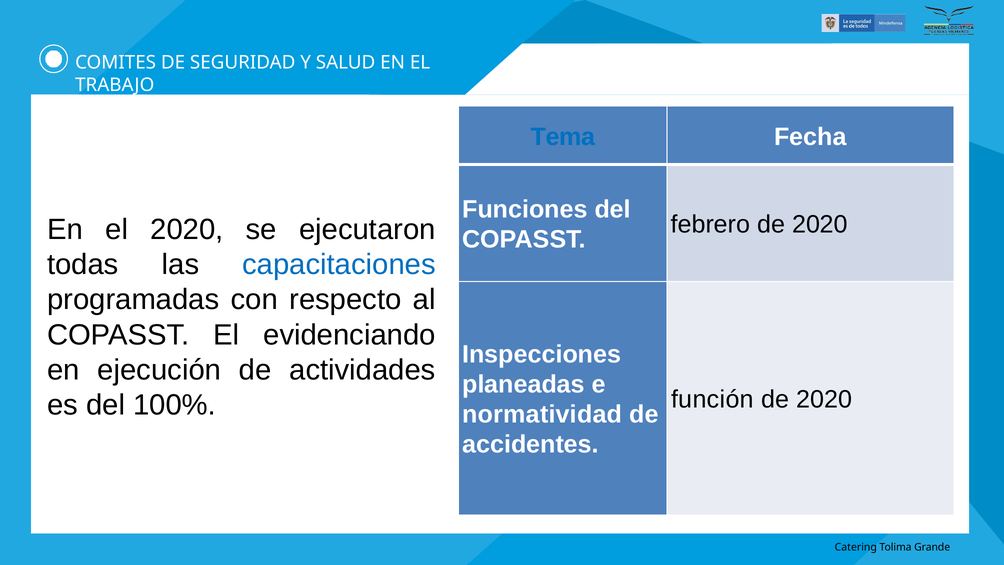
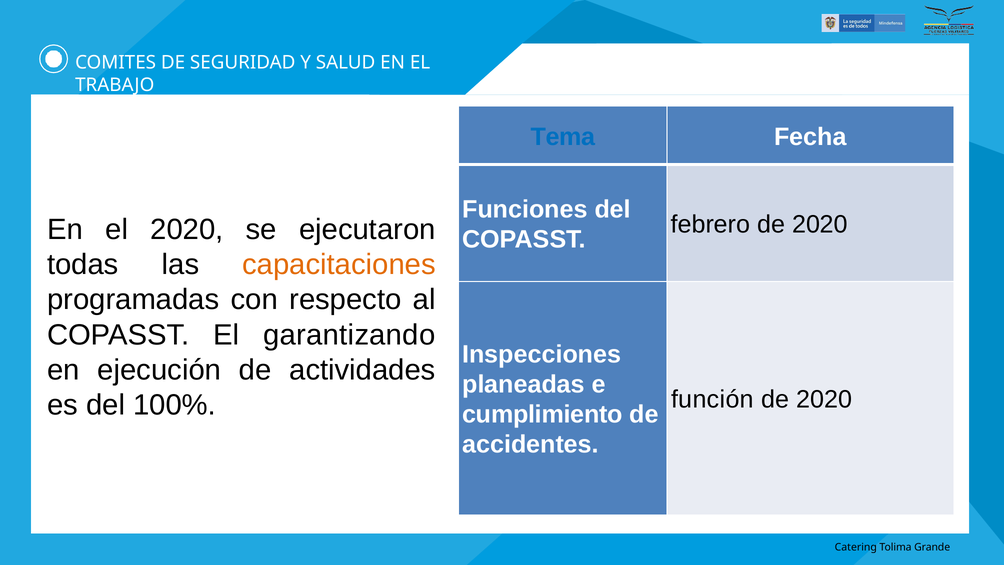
capacitaciones colour: blue -> orange
evidenciando: evidenciando -> garantizando
normatividad: normatividad -> cumplimiento
